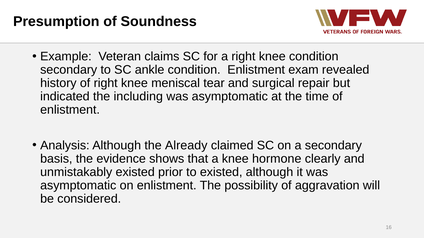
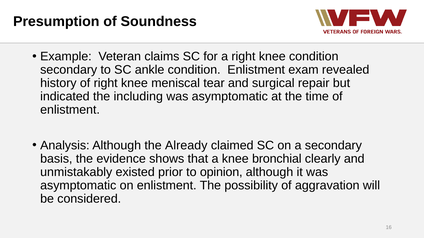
hormone: hormone -> bronchial
to existed: existed -> opinion
